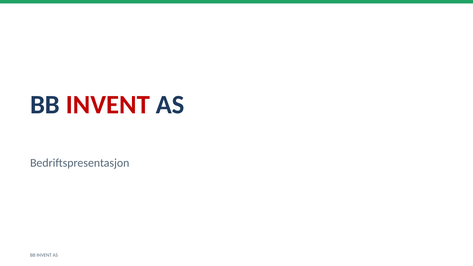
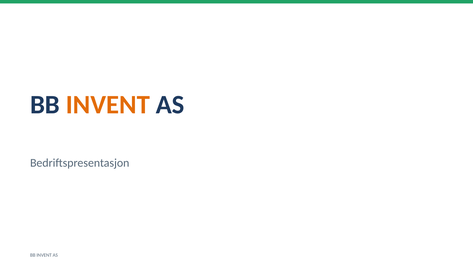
INVENT at (108, 105) colour: red -> orange
